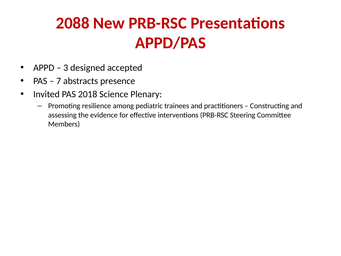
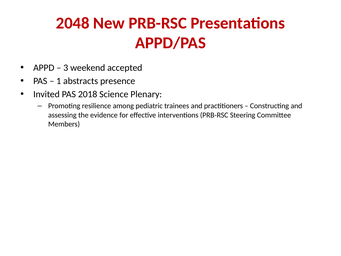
2088: 2088 -> 2048
designed: designed -> weekend
7: 7 -> 1
